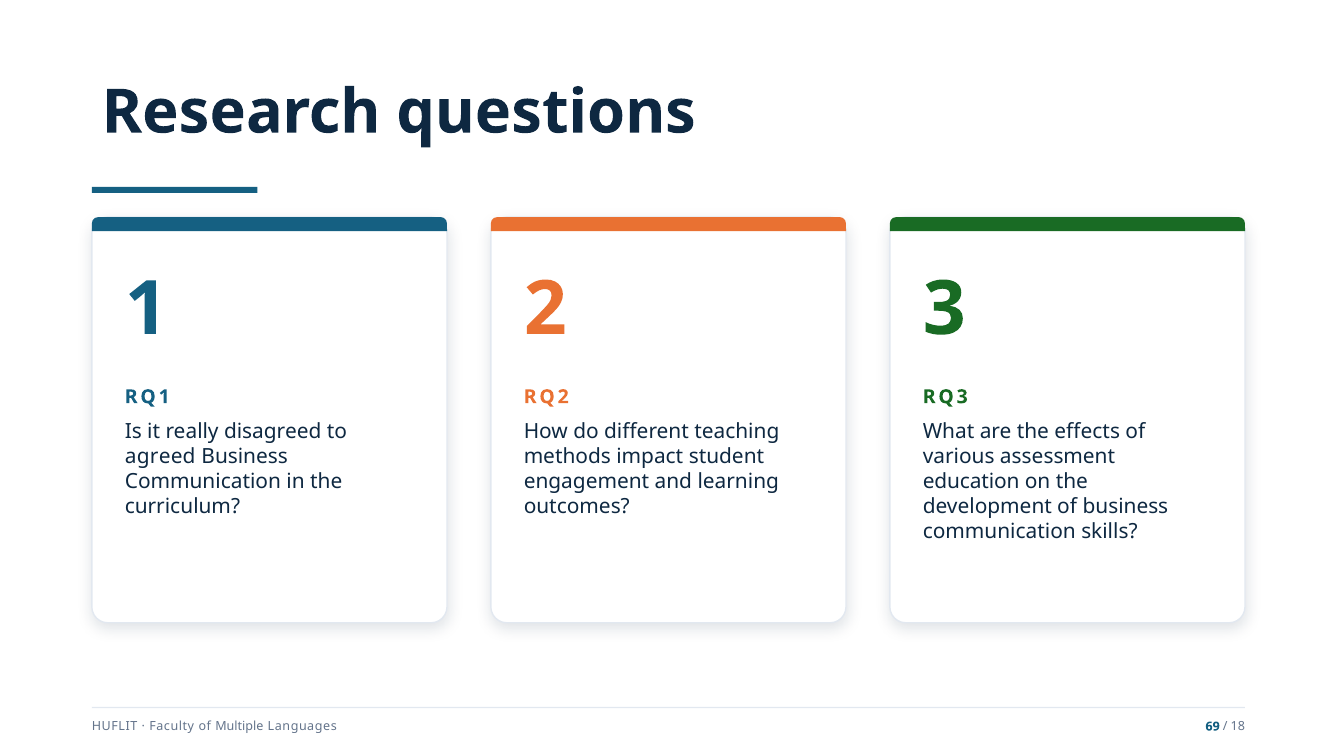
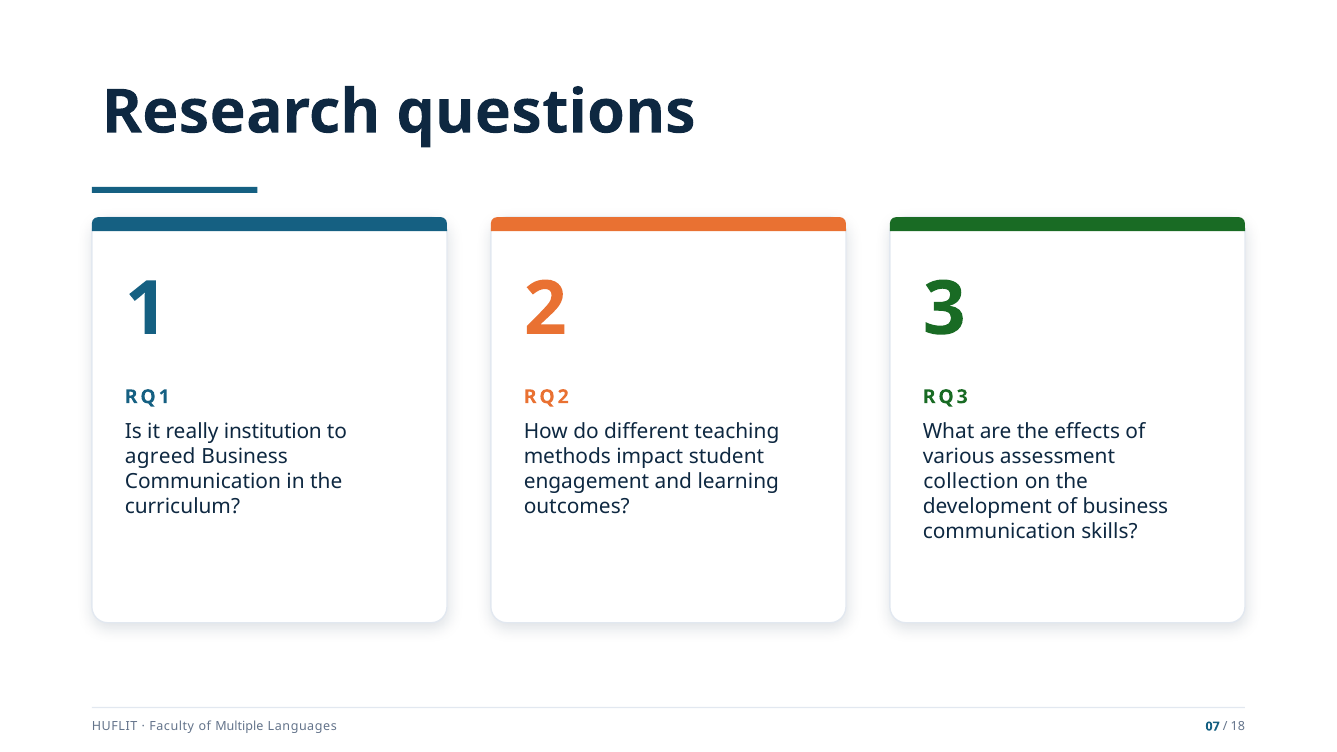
disagreed: disagreed -> institution
education: education -> collection
69: 69 -> 07
